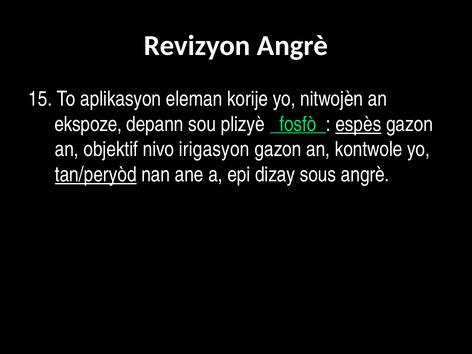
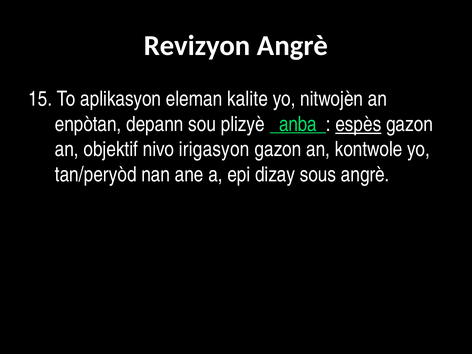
korije: korije -> kalite
ekspoze: ekspoze -> enpòtan
fosfò: fosfò -> anba
tan/peryòd underline: present -> none
